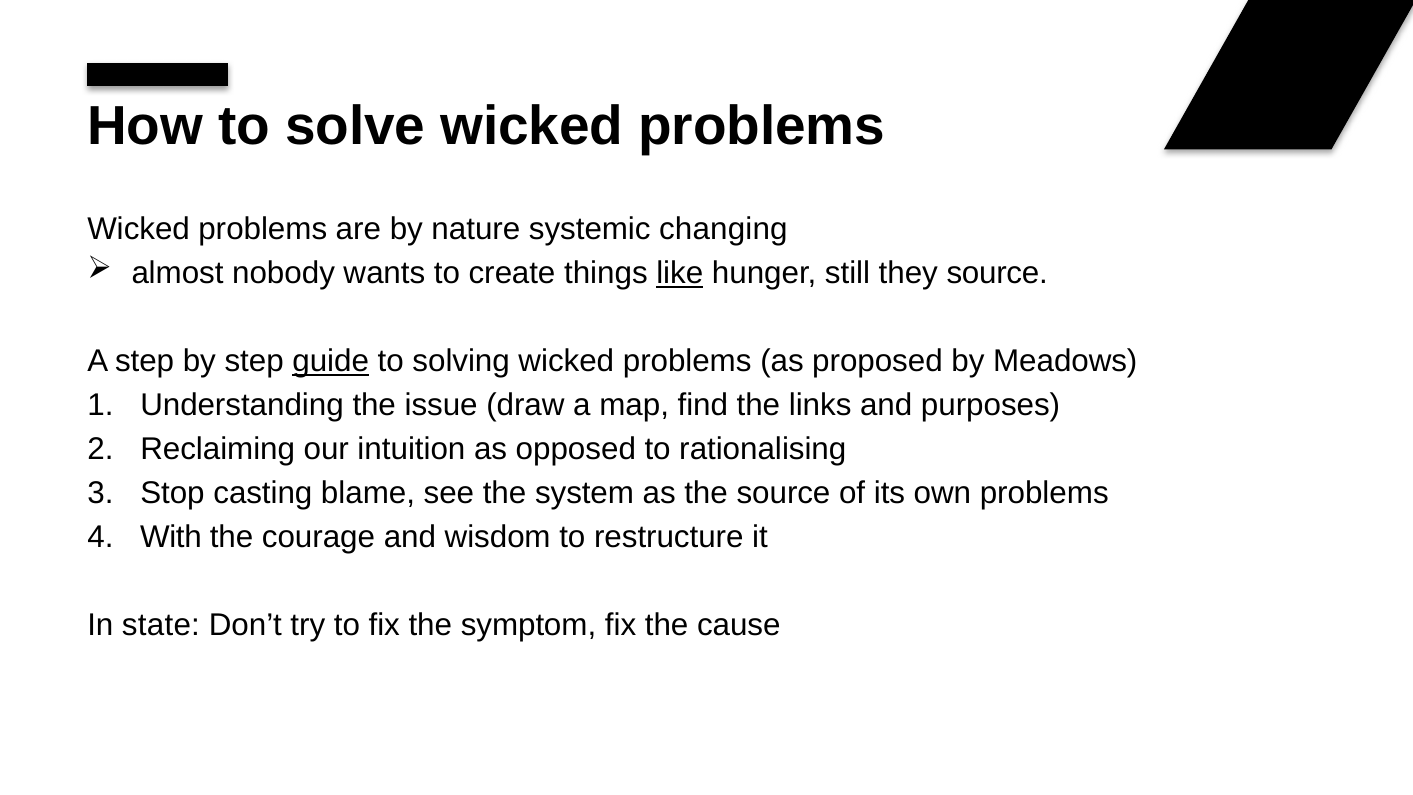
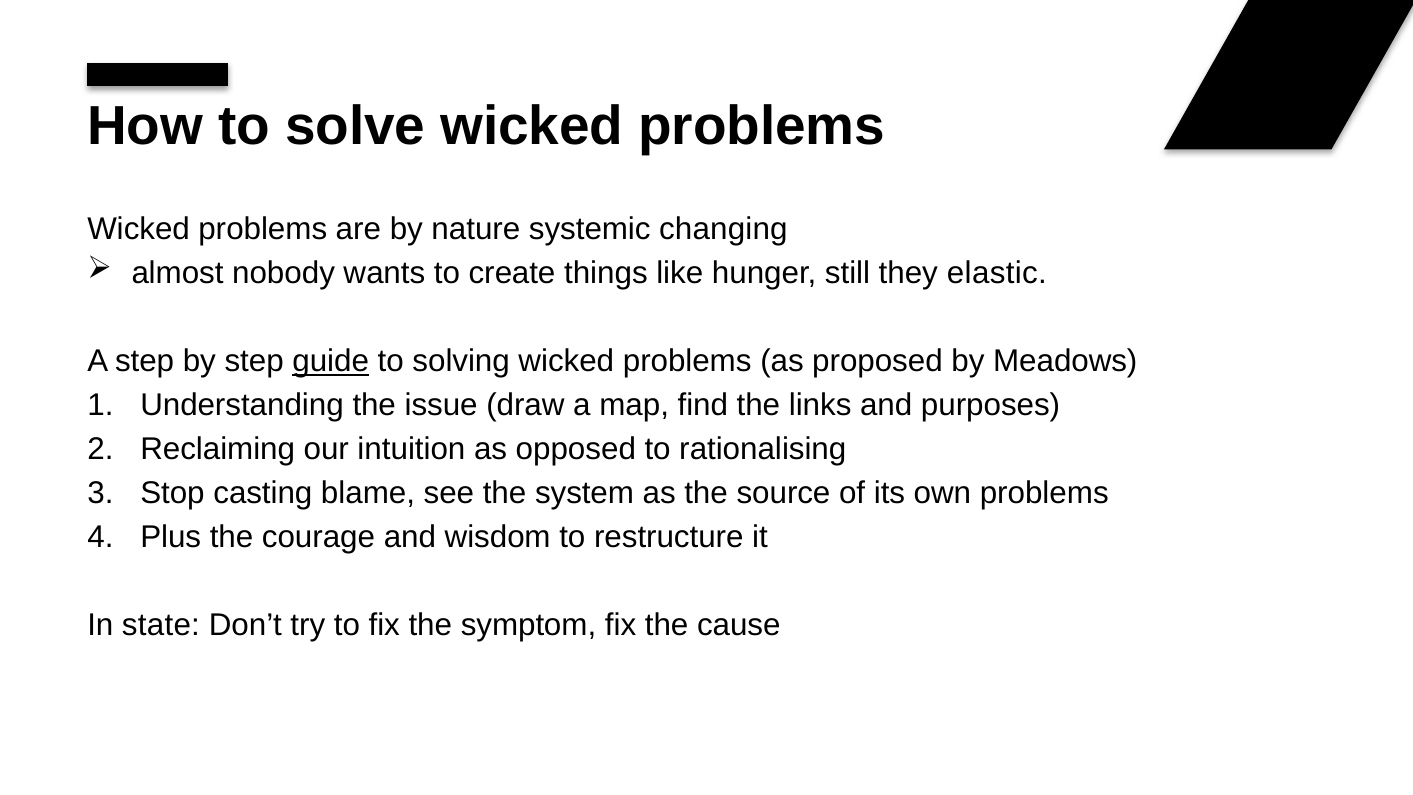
like underline: present -> none
they source: source -> elastic
With: With -> Plus
